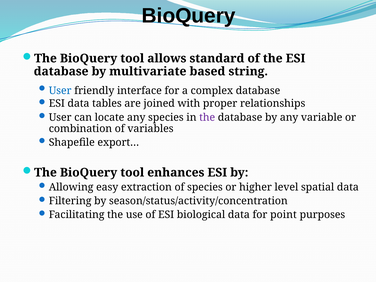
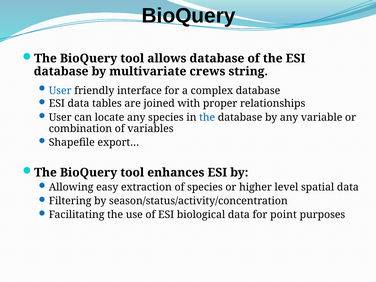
allows standard: standard -> database
based: based -> crews
the at (207, 117) colour: purple -> blue
